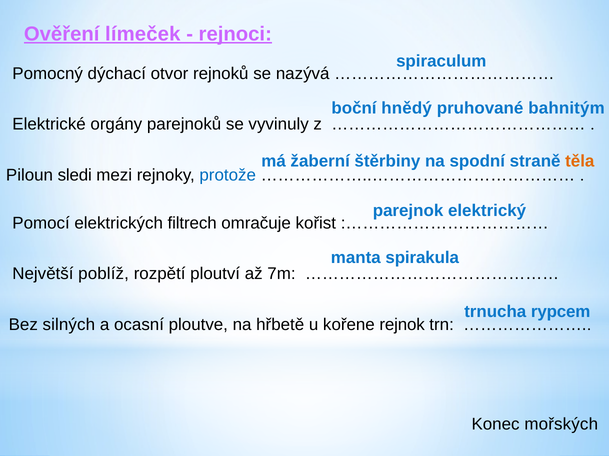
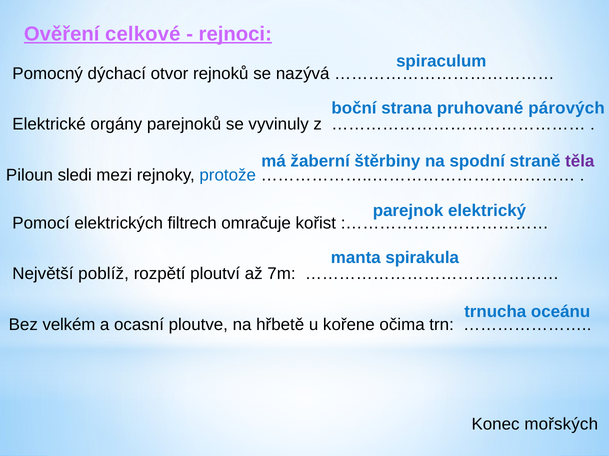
límeček: límeček -> celkové
hnědý: hnědý -> strana
bahnitým: bahnitým -> párových
těla colour: orange -> purple
rypcem: rypcem -> oceánu
silných: silných -> velkém
rejnok: rejnok -> očima
